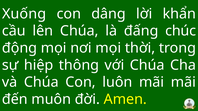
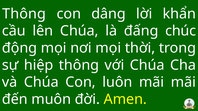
Xuống at (24, 14): Xuống -> Thông
